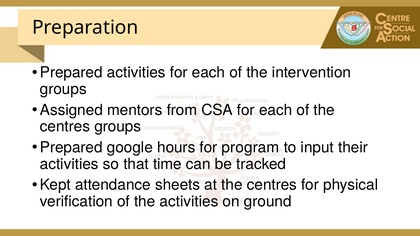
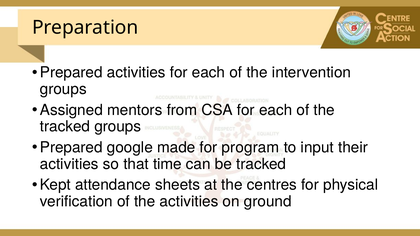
centres at (65, 127): centres -> tracked
hours: hours -> made
